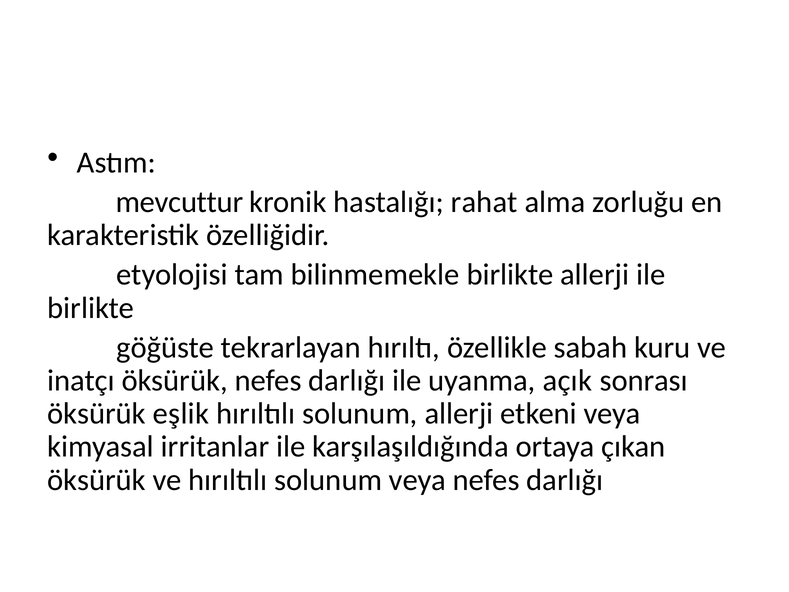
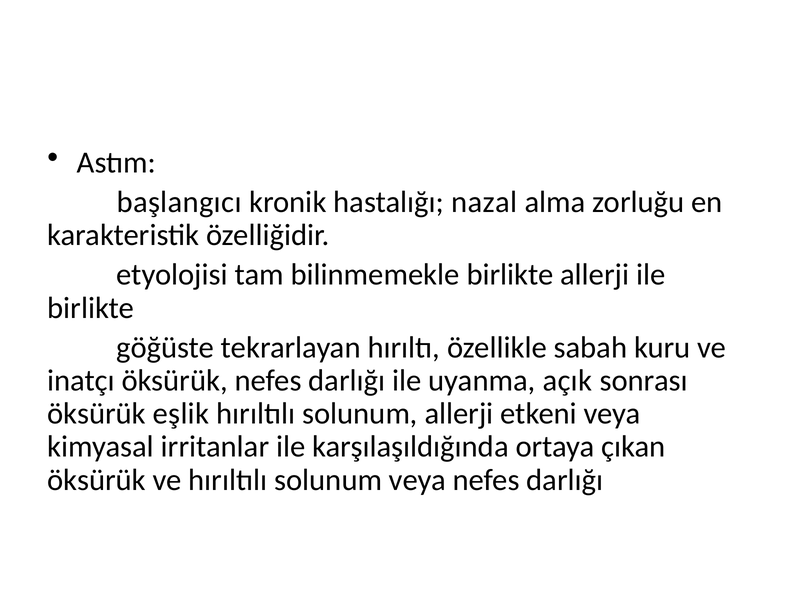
mevcuttur: mevcuttur -> başlangıcı
rahat: rahat -> nazal
